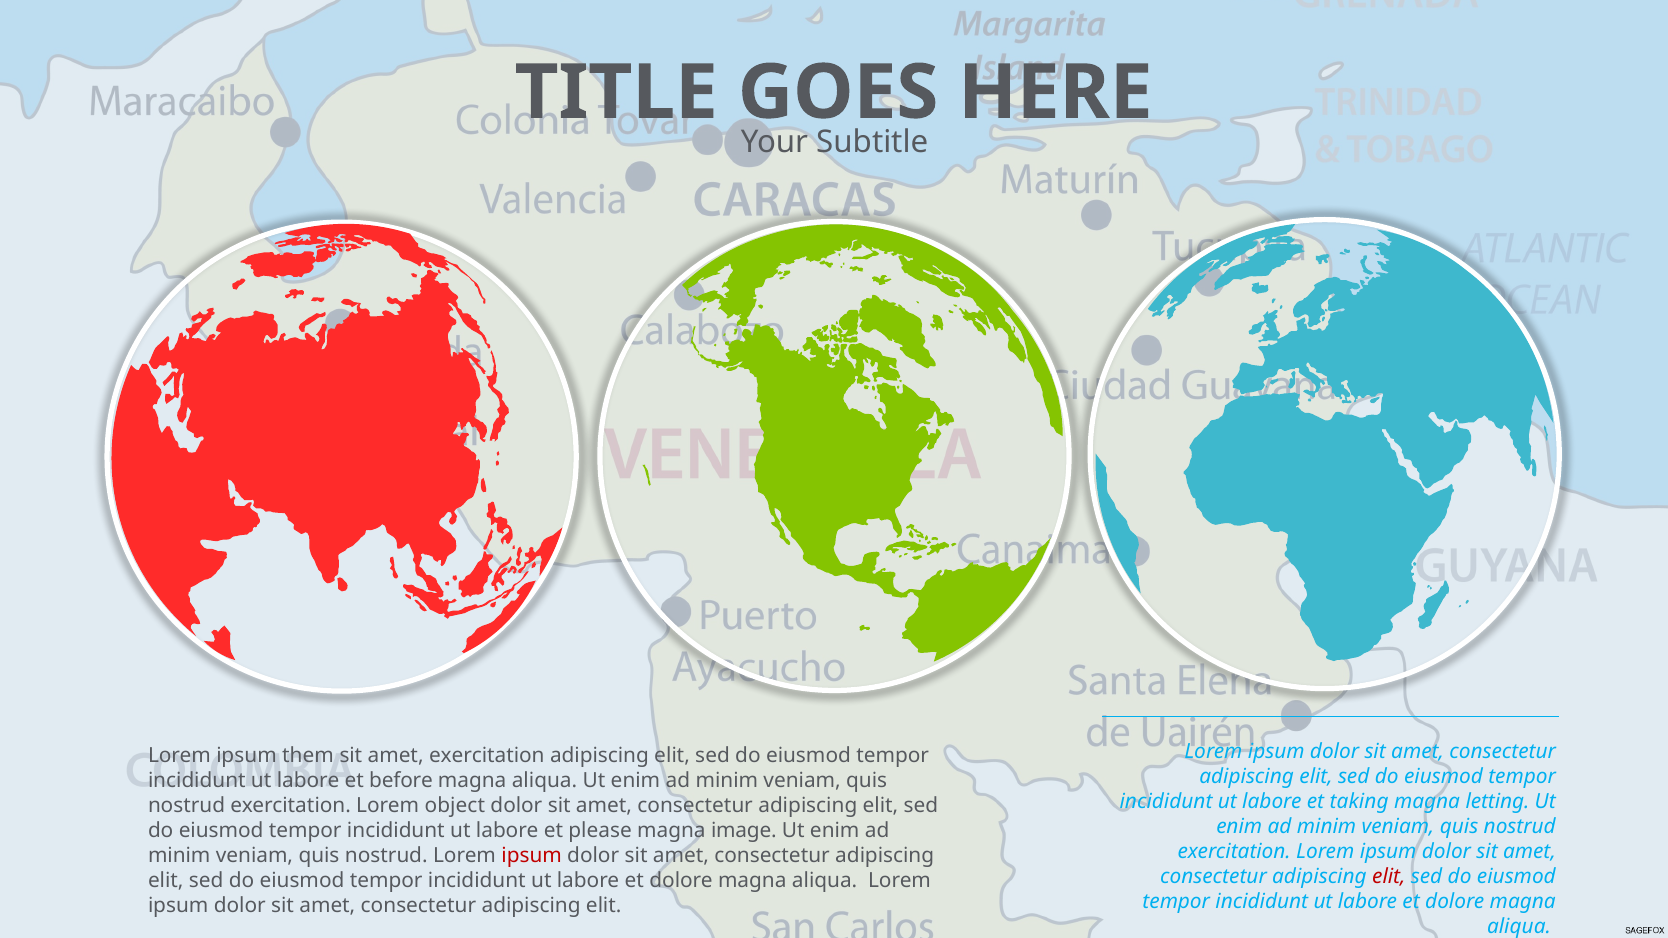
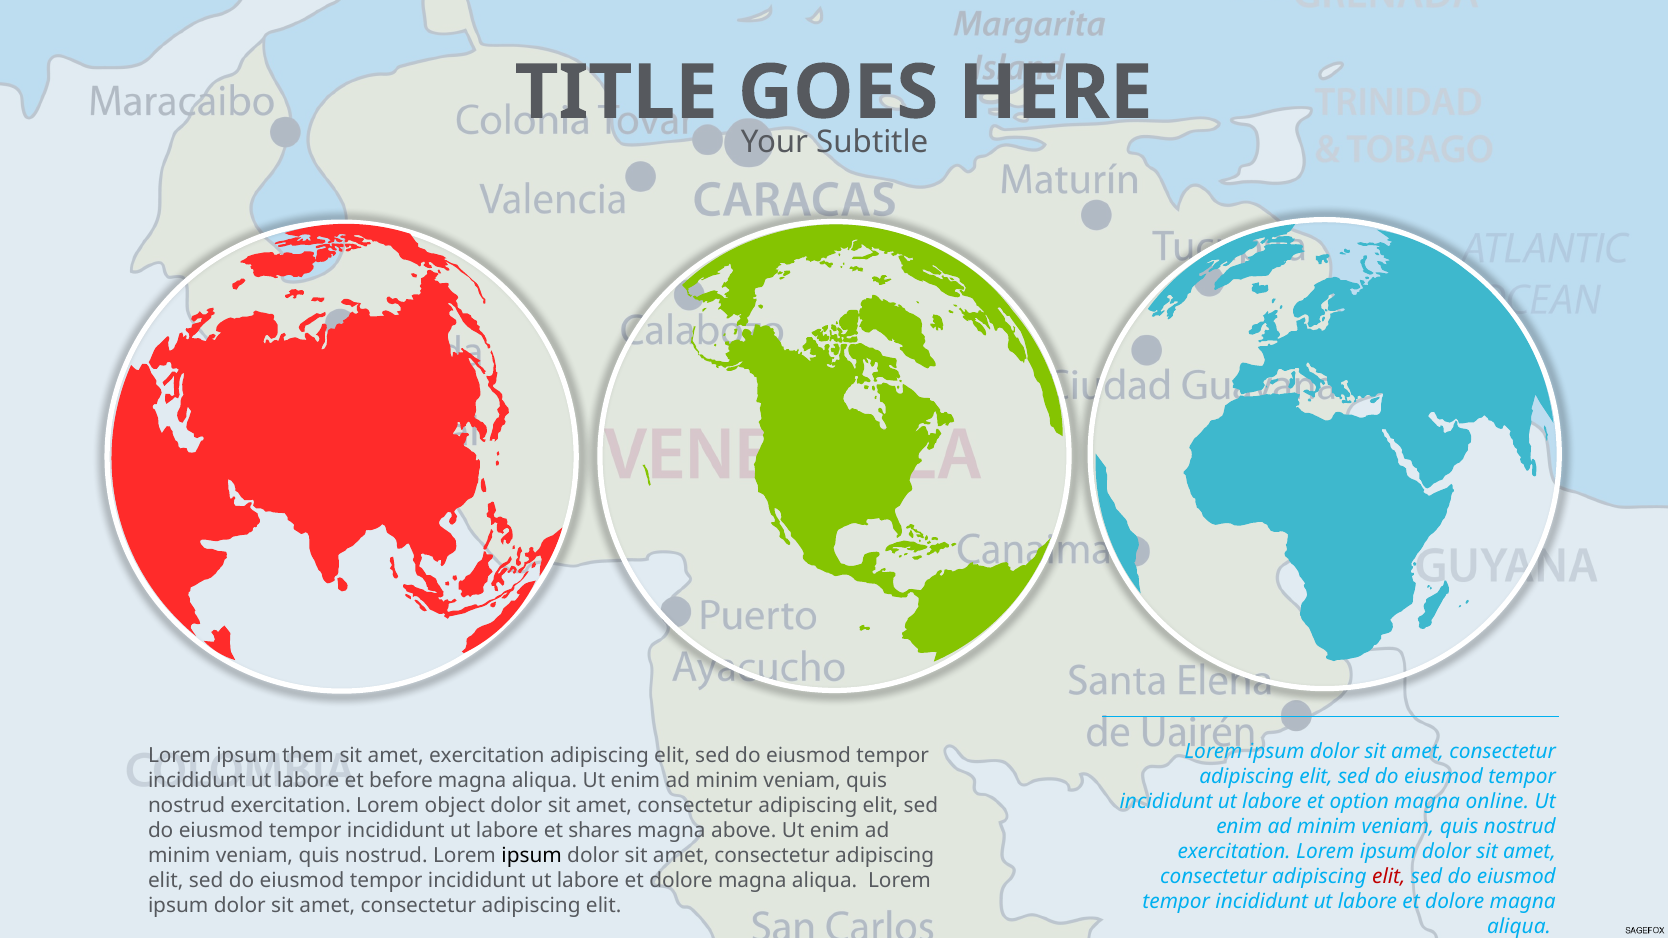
taking: taking -> option
letting: letting -> online
please: please -> shares
image: image -> above
ipsum at (532, 856) colour: red -> black
